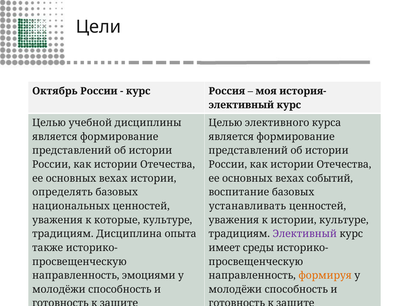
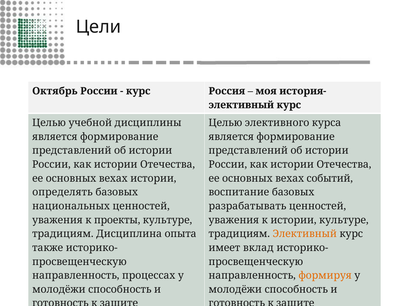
устанавливать: устанавливать -> разрабатывать
которые: которые -> проекты
Элективный at (305, 234) colour: purple -> orange
среды: среды -> вклад
эмоциями: эмоциями -> процессах
